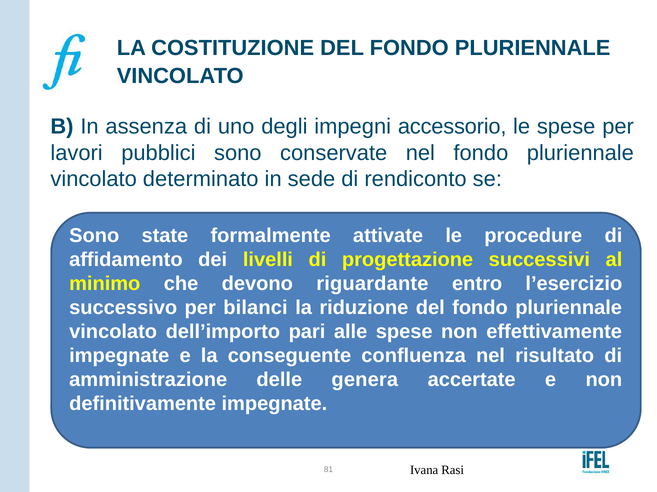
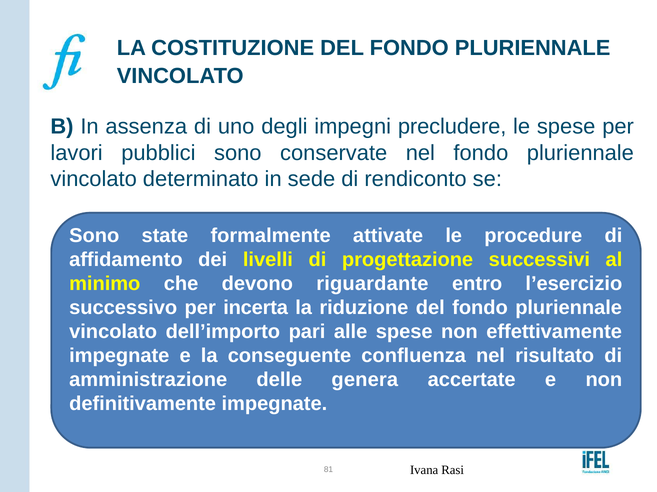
accessorio: accessorio -> precludere
bilanci: bilanci -> incerta
